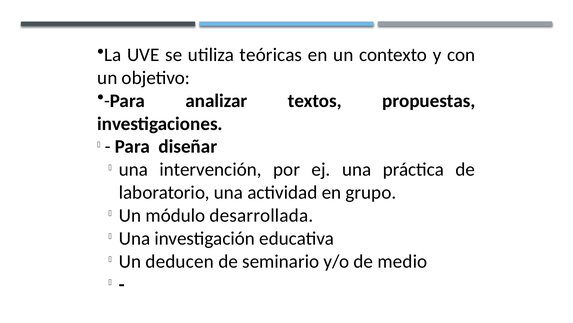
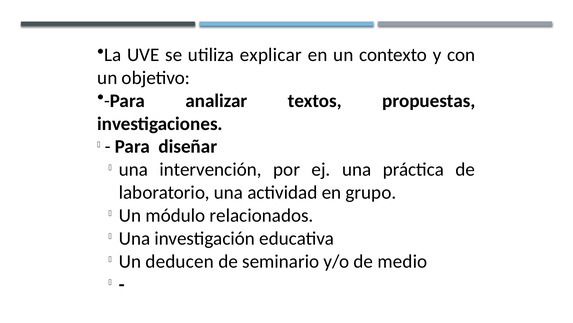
teóricas: teóricas -> explicar
desarrollada: desarrollada -> relacionados
